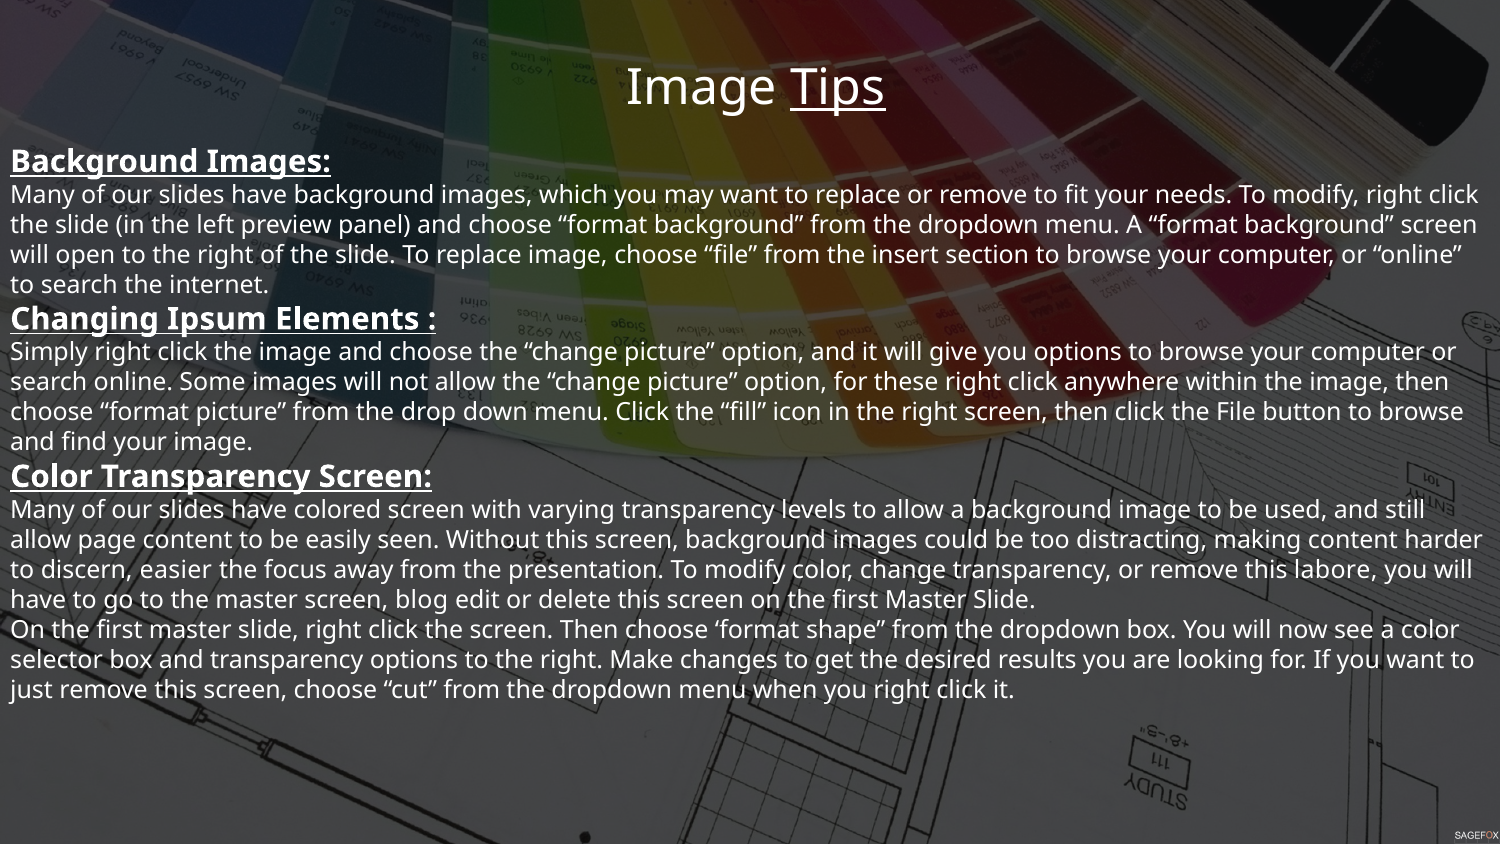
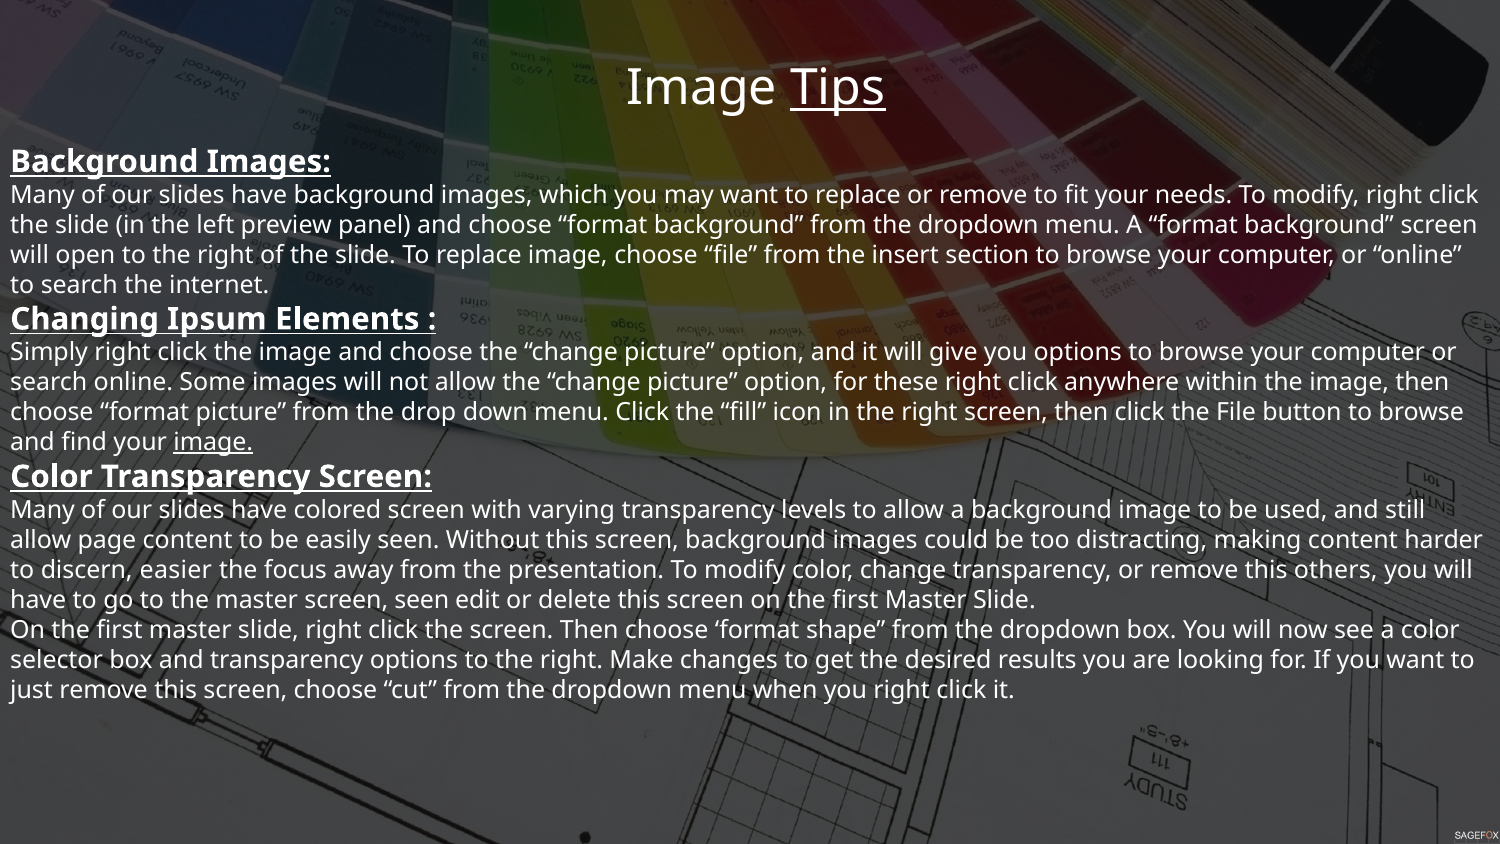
image at (213, 442) underline: none -> present
labore: labore -> others
screen blog: blog -> seen
